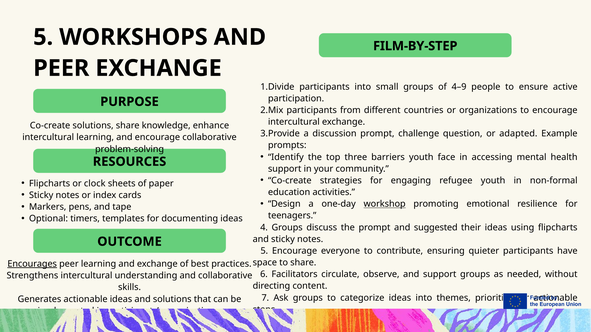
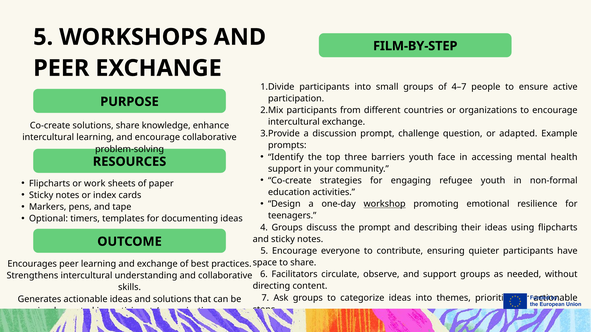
4–9: 4–9 -> 4–7
clock: clock -> work
suggested: suggested -> describing
Encourages underline: present -> none
